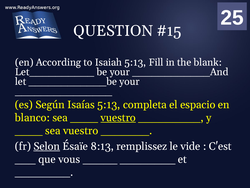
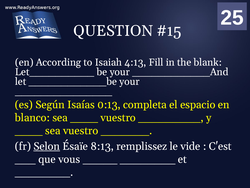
Isaiah 5:13: 5:13 -> 4:13
Isaías 5:13: 5:13 -> 0:13
vuestro at (118, 117) underline: present -> none
